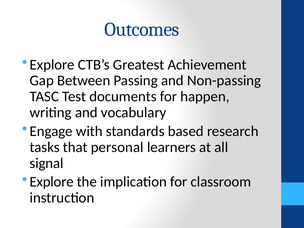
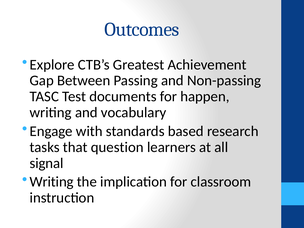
personal: personal -> question
Explore at (52, 182): Explore -> Writing
